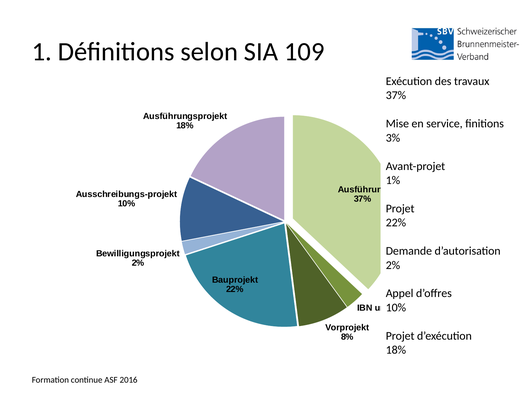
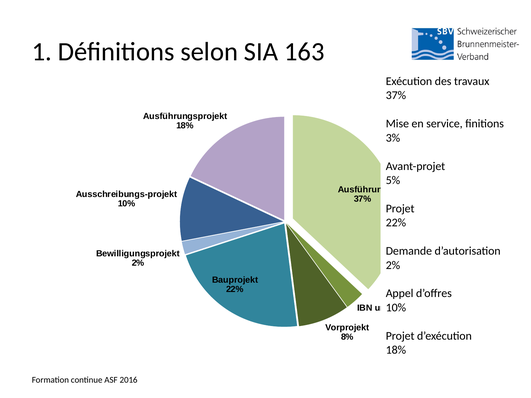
109: 109 -> 163
1%: 1% -> 5%
